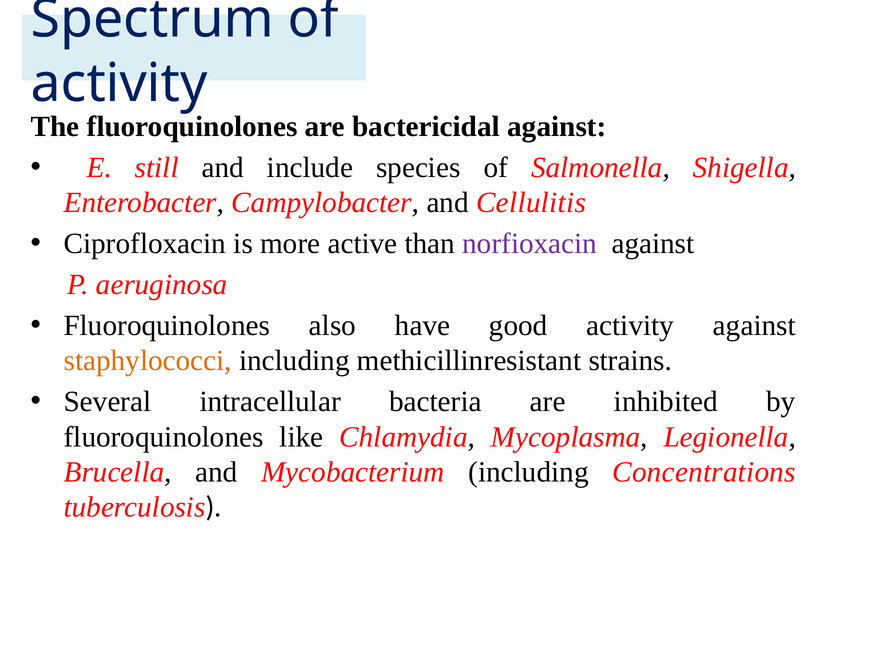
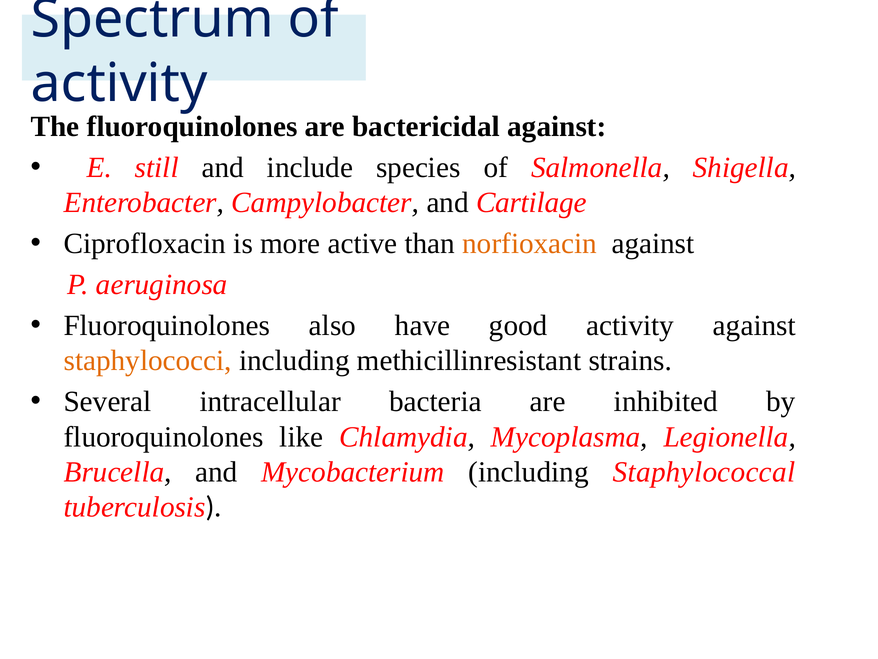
Cellulitis: Cellulitis -> Cartilage
norfioxacin colour: purple -> orange
Concentrations: Concentrations -> Staphylococcal
